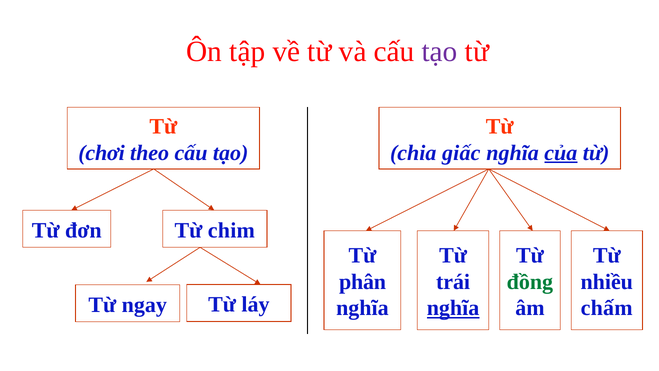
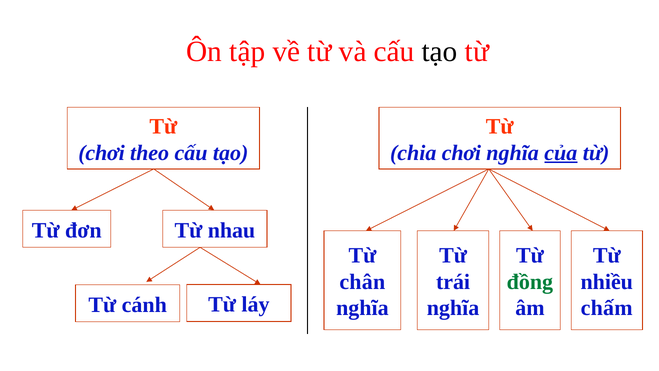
tạo at (440, 52) colour: purple -> black
chia giấc: giấc -> chơi
chim: chim -> nhau
phân: phân -> chân
ngay: ngay -> cánh
nghĩa at (453, 308) underline: present -> none
